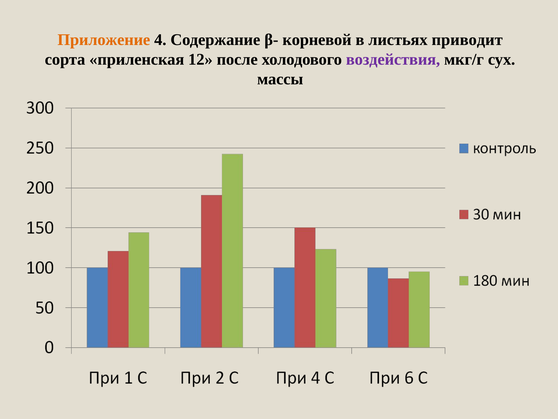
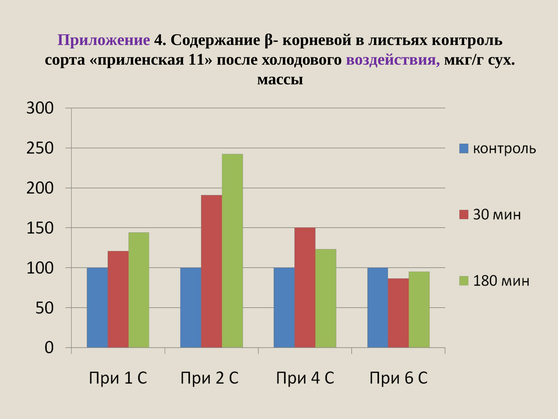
Приложение colour: orange -> purple
приводит: приводит -> контроль
12: 12 -> 11
